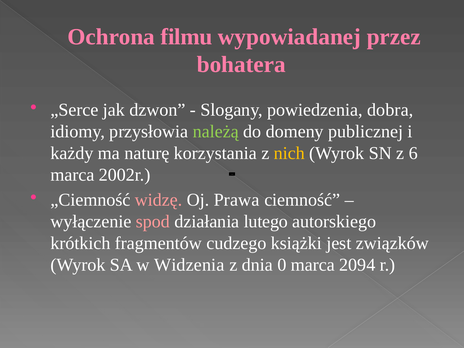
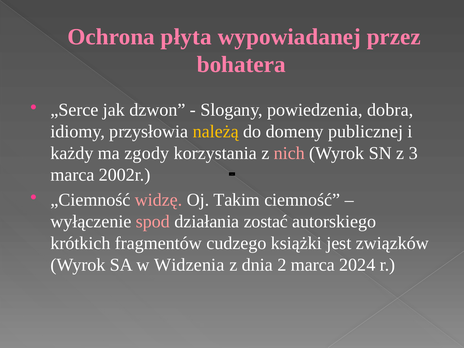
filmu: filmu -> płyta
należą colour: light green -> yellow
naturę: naturę -> zgody
nich colour: yellow -> pink
6: 6 -> 3
Prawa: Prawa -> Takim
lutego: lutego -> zostać
0: 0 -> 2
2094: 2094 -> 2024
